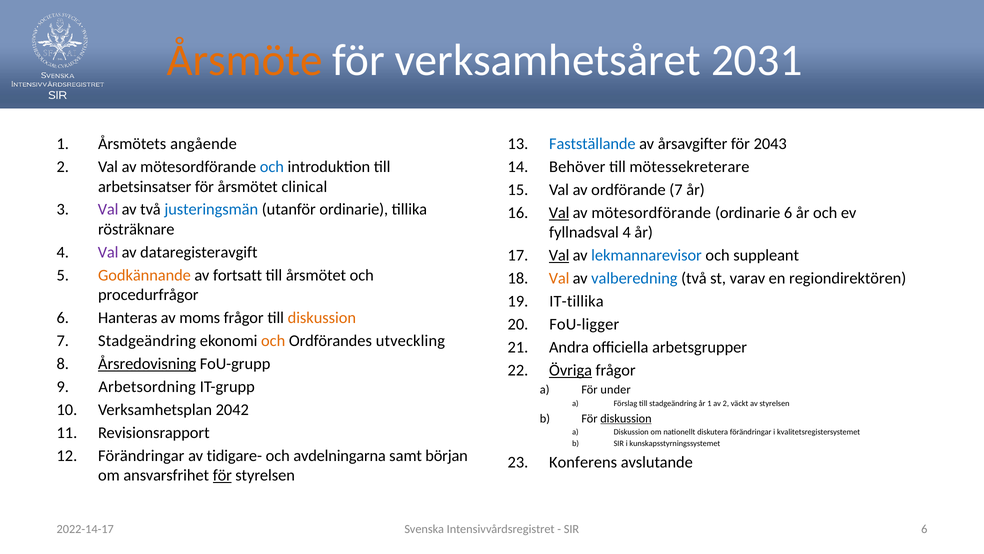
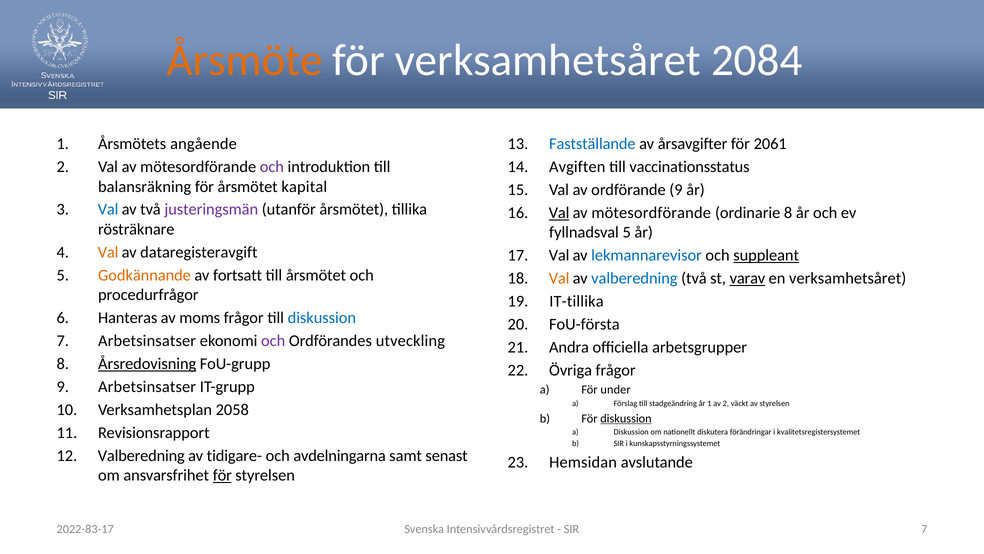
2031: 2031 -> 2084
2043: 2043 -> 2061
och at (272, 167) colour: blue -> purple
Behöver: Behöver -> Avgiften
mötessekreterare: mötessekreterare -> vaccinationsstatus
arbetsinsatser: arbetsinsatser -> balansräkning
clinical: clinical -> kapital
ordförande 7: 7 -> 9
Val at (108, 209) colour: purple -> blue
justeringsmän colour: blue -> purple
utanför ordinarie: ordinarie -> årsmötet
ordinarie 6: 6 -> 8
fyllnadsval 4: 4 -> 5
Val at (108, 252) colour: purple -> orange
Val at (559, 255) underline: present -> none
suppleant underline: none -> present
varav underline: none -> present
en regiondirektören: regiondirektören -> verksamhetsåret
diskussion at (322, 318) colour: orange -> blue
FoU-ligger: FoU-ligger -> FoU-första
Stadgeändring at (147, 341): Stadgeändring -> Arbetsinsatser
och at (273, 341) colour: orange -> purple
Övriga underline: present -> none
Arbetsordning at (147, 386): Arbetsordning -> Arbetsinsatser
2042: 2042 -> 2058
Förändringar at (141, 455): Förändringar -> Valberedning
början: början -> senast
Konferens: Konferens -> Hemsidan
2022-14-17: 2022-14-17 -> 2022-83-17
SIR 6: 6 -> 7
